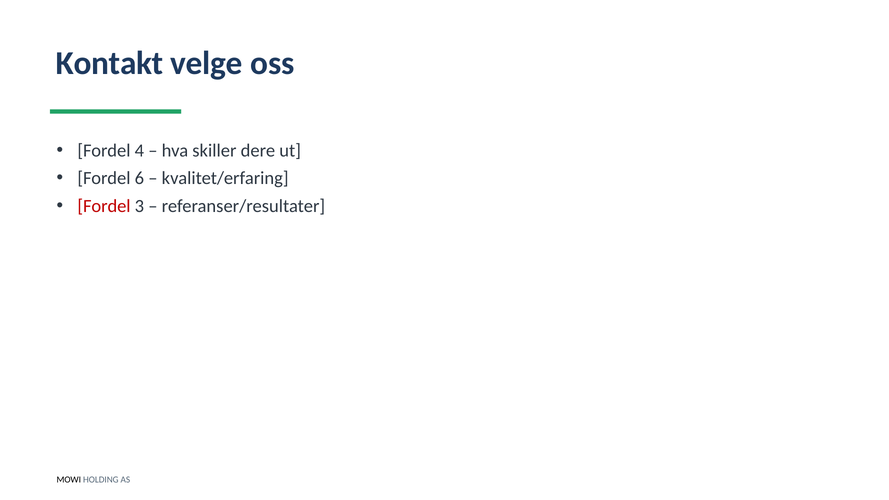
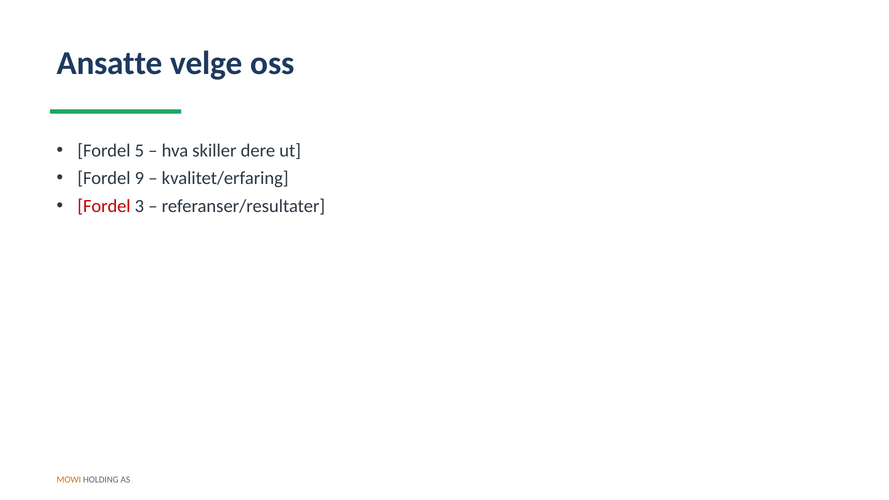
Kontakt: Kontakt -> Ansatte
4: 4 -> 5
6: 6 -> 9
MOWI colour: black -> orange
